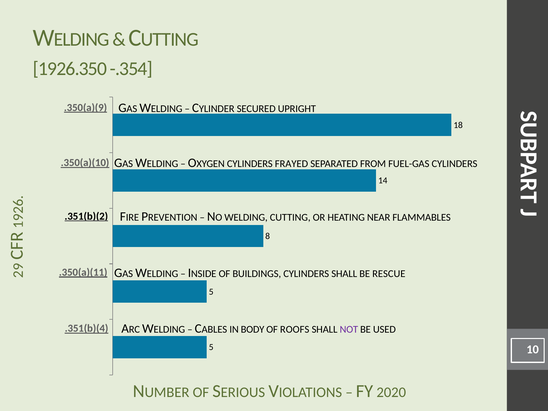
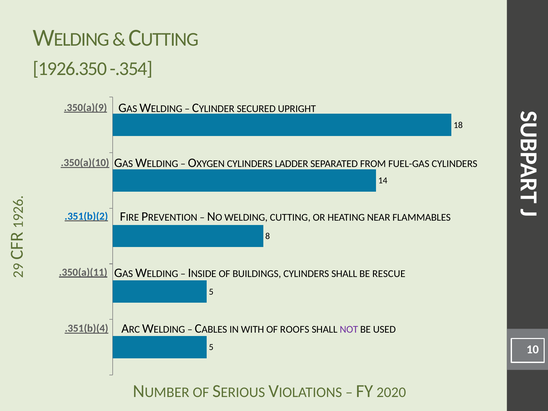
FRAYED: FRAYED -> LADDER
.351(b)(2 colour: black -> blue
BODY: BODY -> WITH
